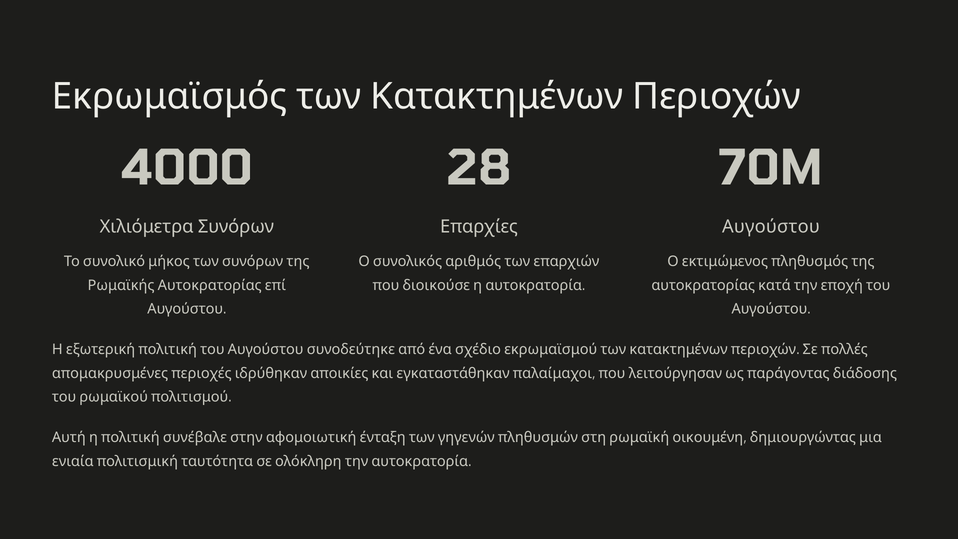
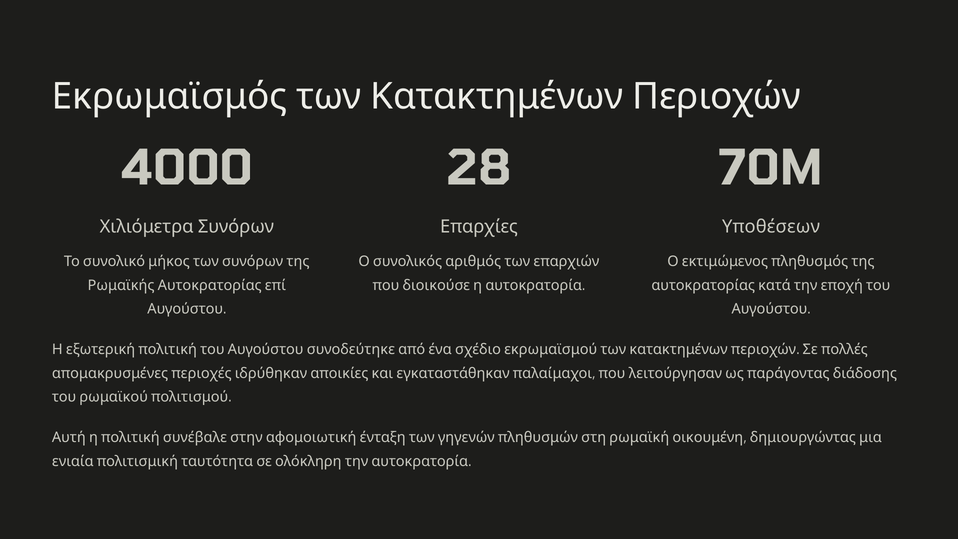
Αυγούστου at (771, 227): Αυγούστου -> Υποθέσεων
